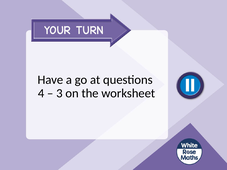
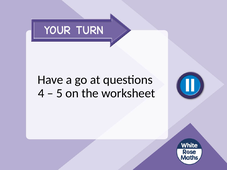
3: 3 -> 5
